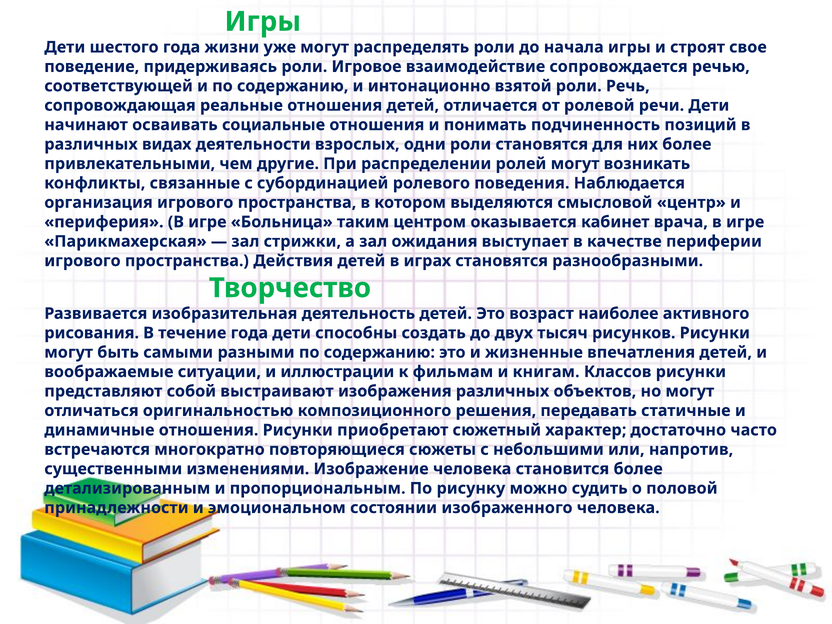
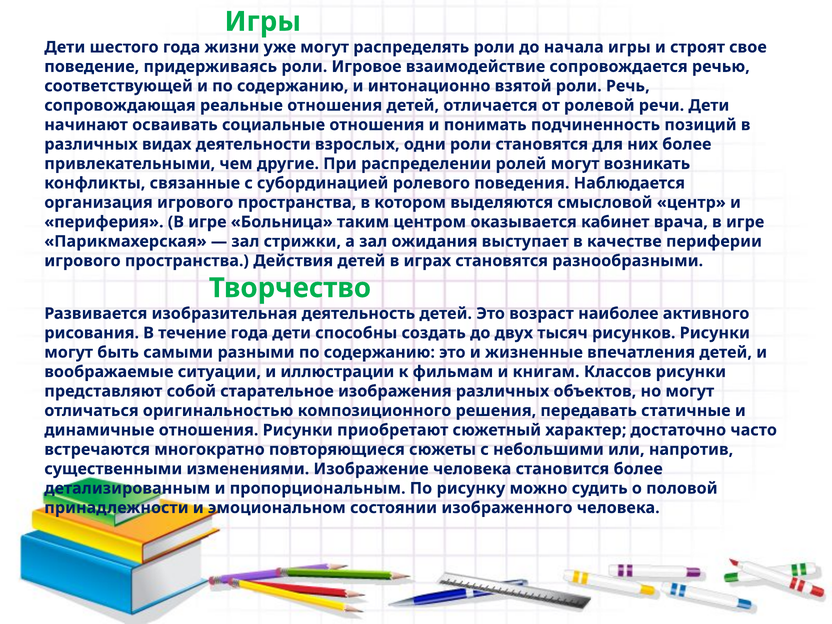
выстраивают: выстраивают -> старательное
